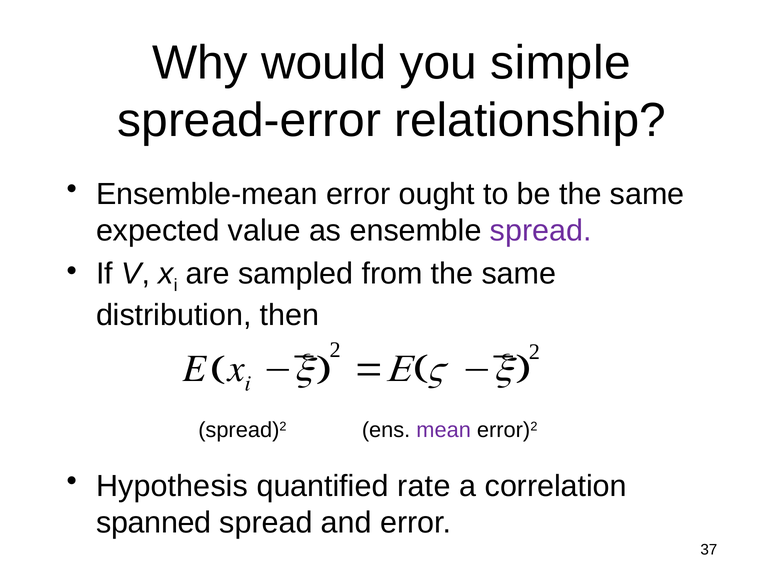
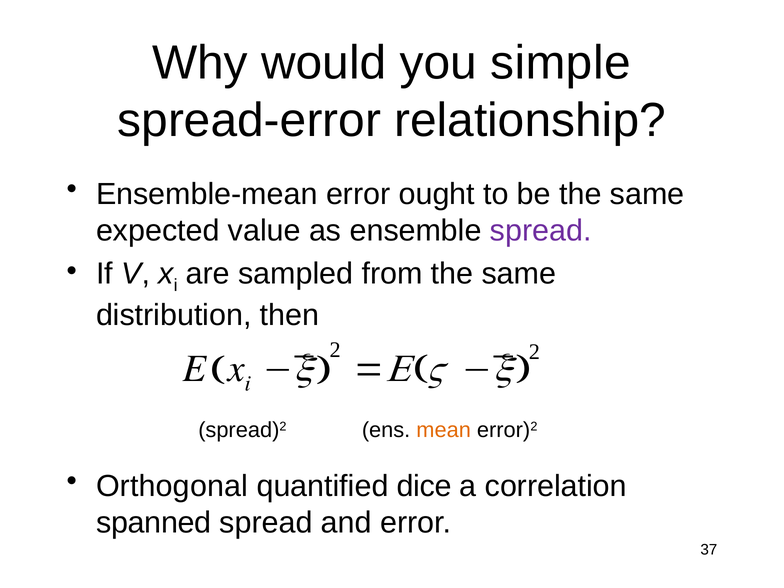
mean colour: purple -> orange
Hypothesis: Hypothesis -> Orthogonal
rate: rate -> dice
